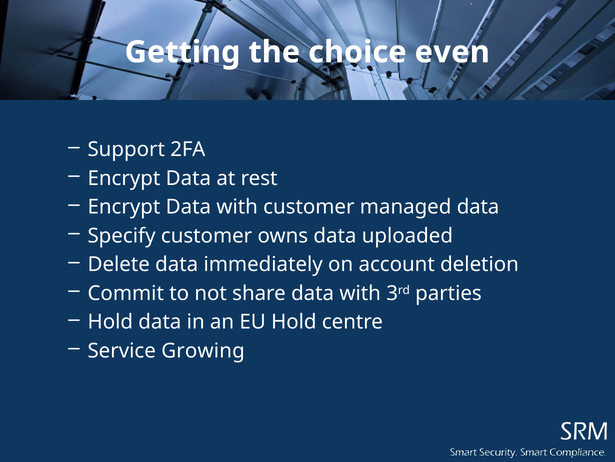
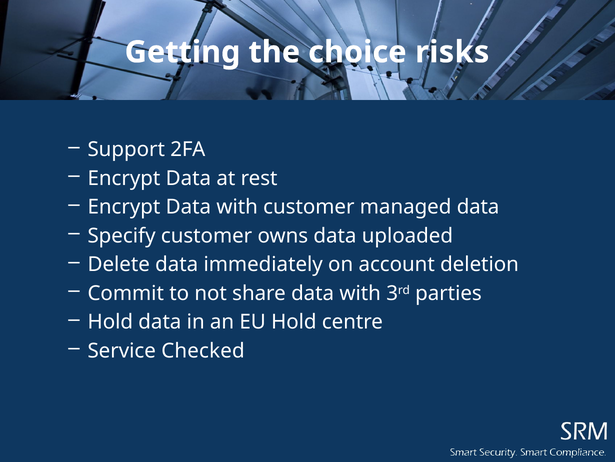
even: even -> risks
Growing: Growing -> Checked
